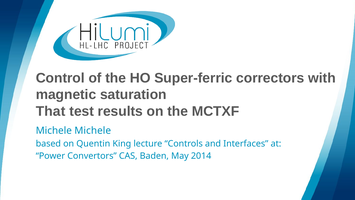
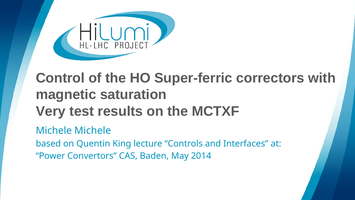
That: That -> Very
